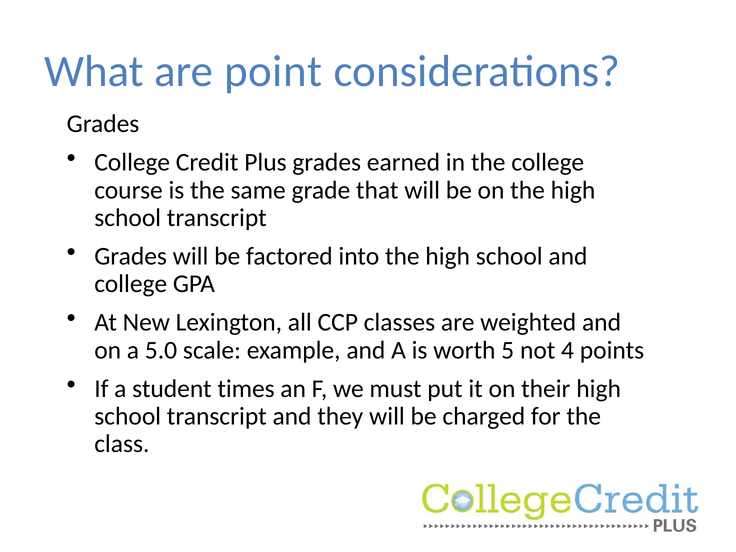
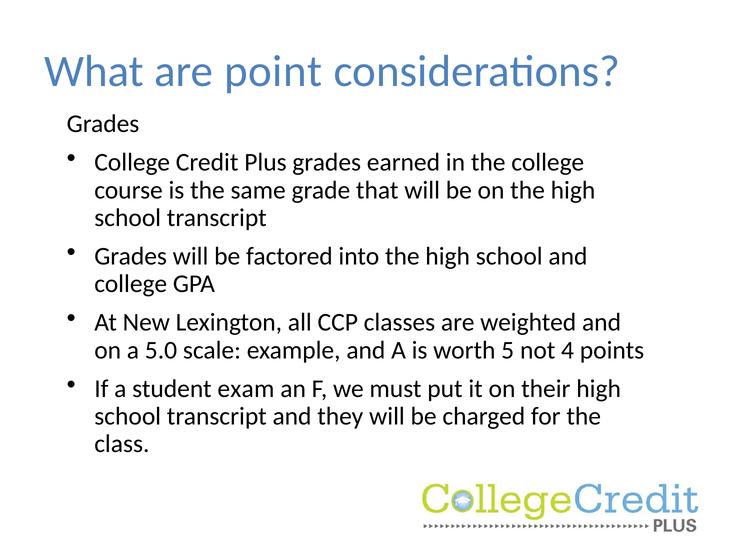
times: times -> exam
